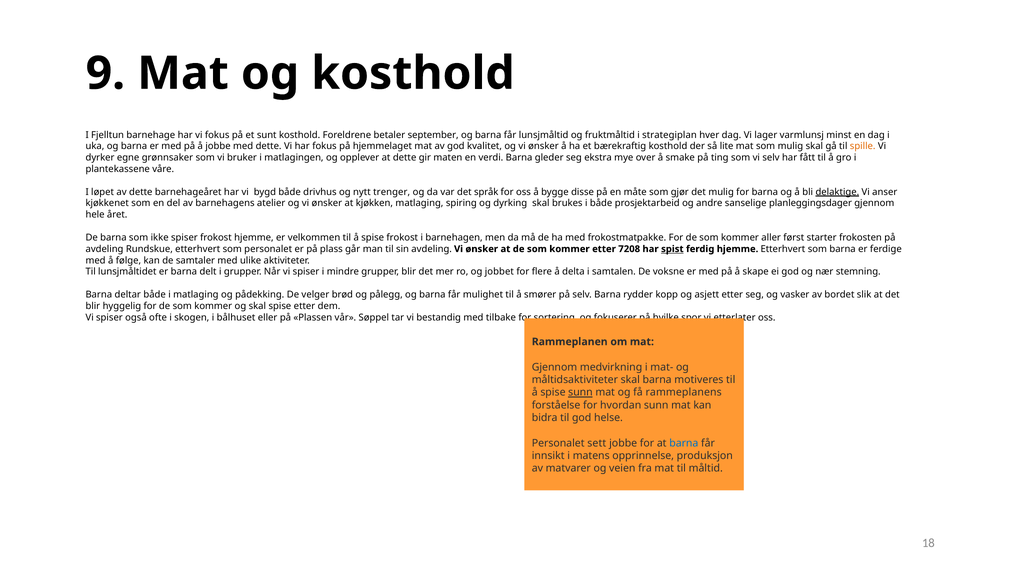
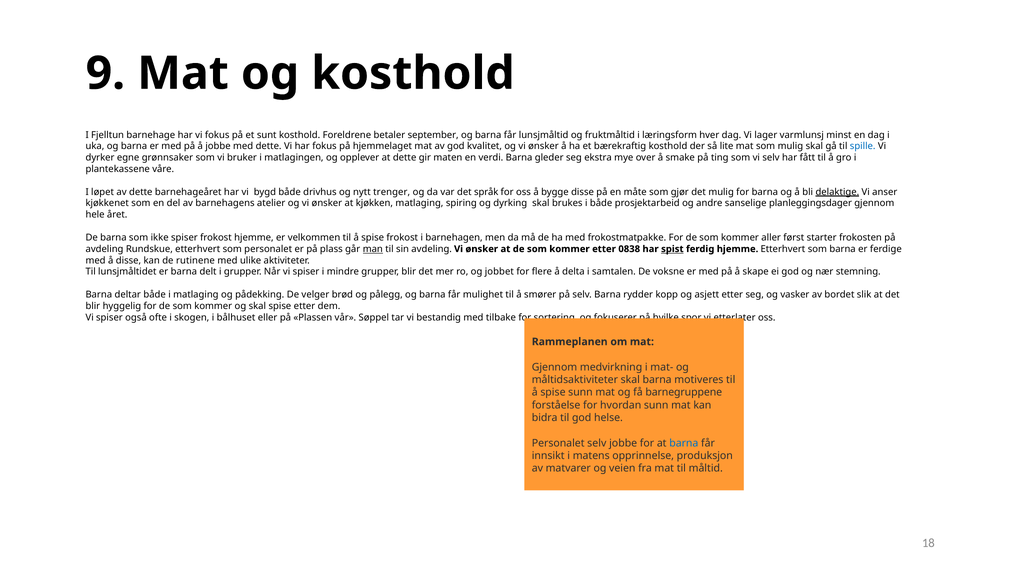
strategiplan: strategiplan -> læringsform
spille colour: orange -> blue
man underline: none -> present
7208: 7208 -> 0838
å følge: følge -> disse
samtaler: samtaler -> rutinene
sunn at (580, 393) underline: present -> none
rammeplanens: rammeplanens -> barnegruppene
Personalet sett: sett -> selv
